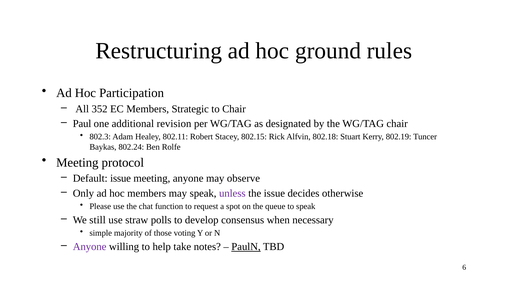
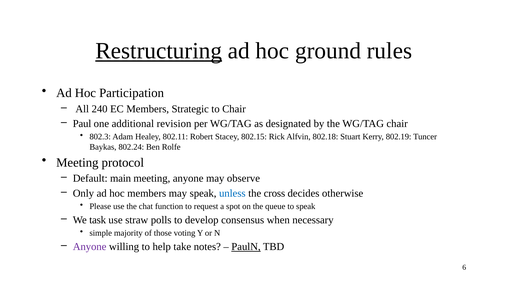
Restructuring underline: none -> present
352: 352 -> 240
Default issue: issue -> main
unless colour: purple -> blue
the issue: issue -> cross
still: still -> task
